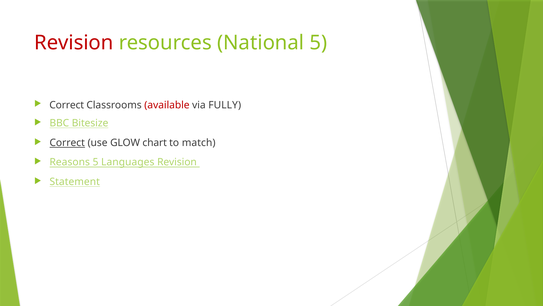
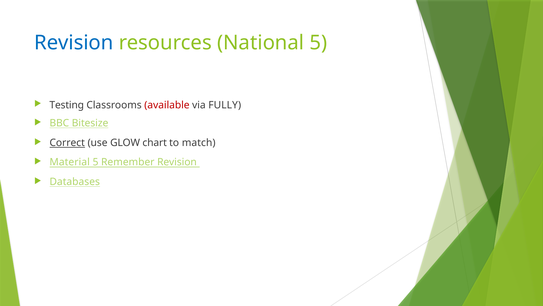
Revision at (74, 43) colour: red -> blue
Correct at (67, 105): Correct -> Testing
Reasons: Reasons -> Material
Languages: Languages -> Remember
Statement: Statement -> Databases
